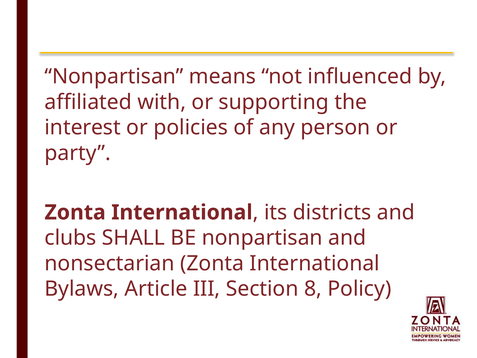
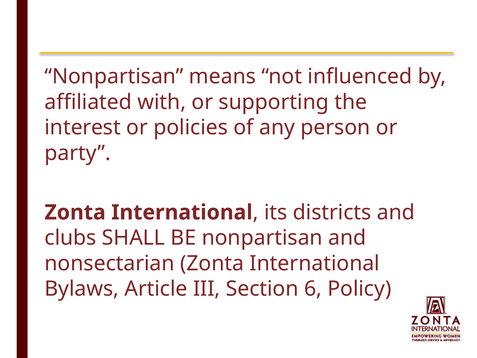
8: 8 -> 6
